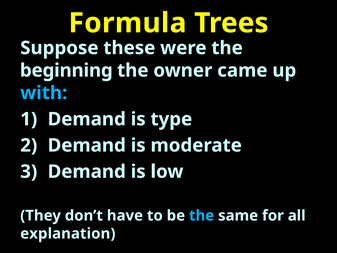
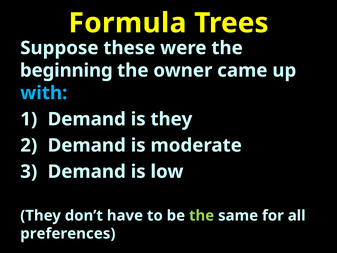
is type: type -> they
the at (202, 215) colour: light blue -> light green
explanation: explanation -> preferences
